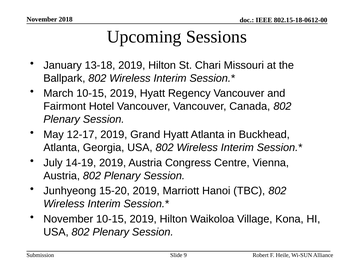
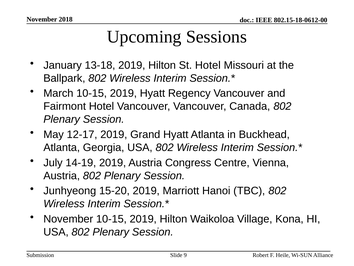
St Chari: Chari -> Hotel
